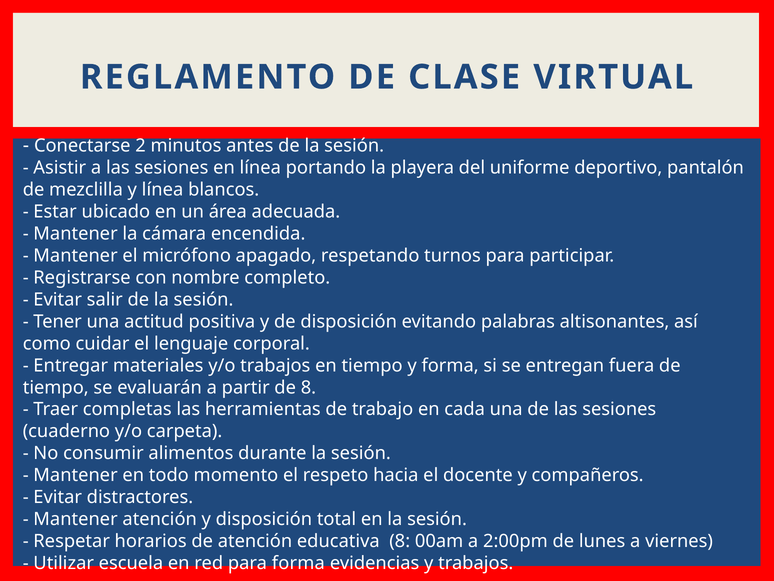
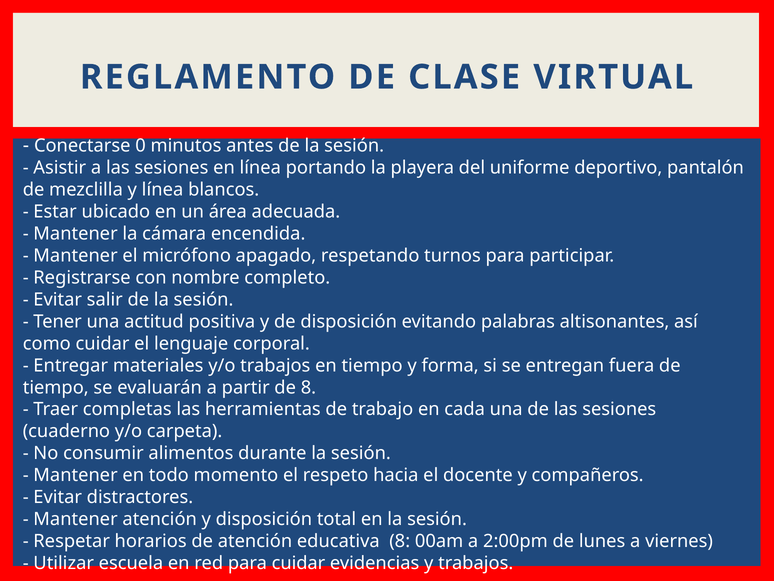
2: 2 -> 0
para forma: forma -> cuidar
